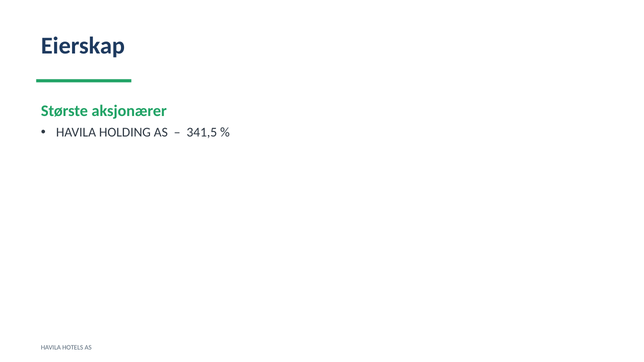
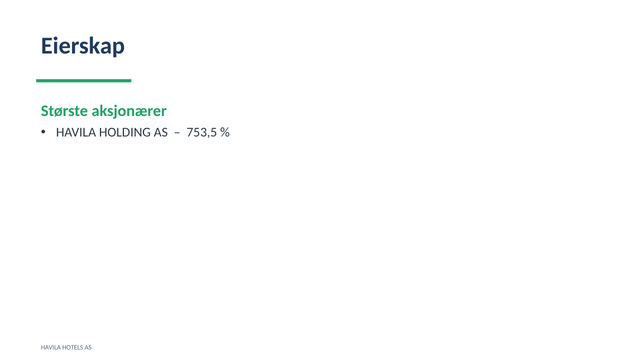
341,5: 341,5 -> 753,5
